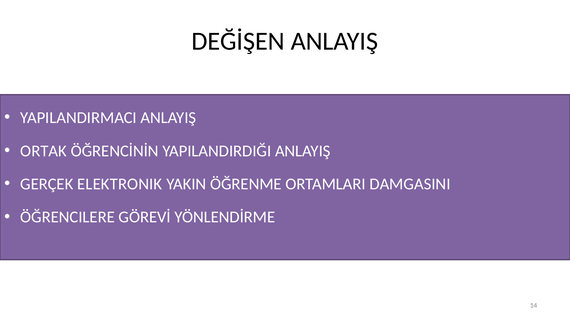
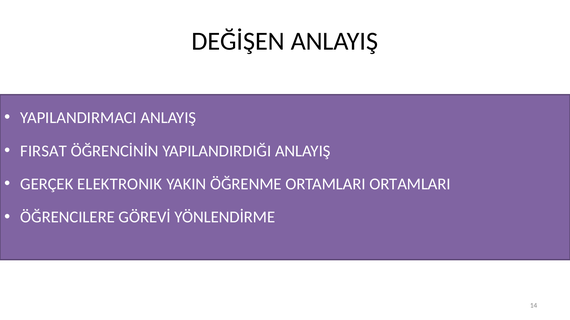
ORTAK: ORTAK -> FIRSAT
ORTAMLARI DAMGASINI: DAMGASINI -> ORTAMLARI
